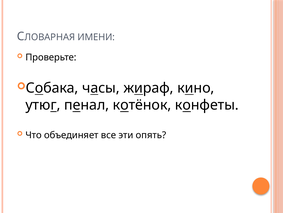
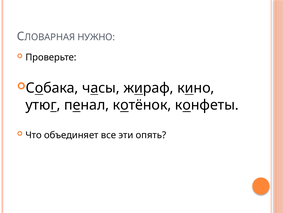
ИМЕНИ: ИМЕНИ -> НУЖНО
